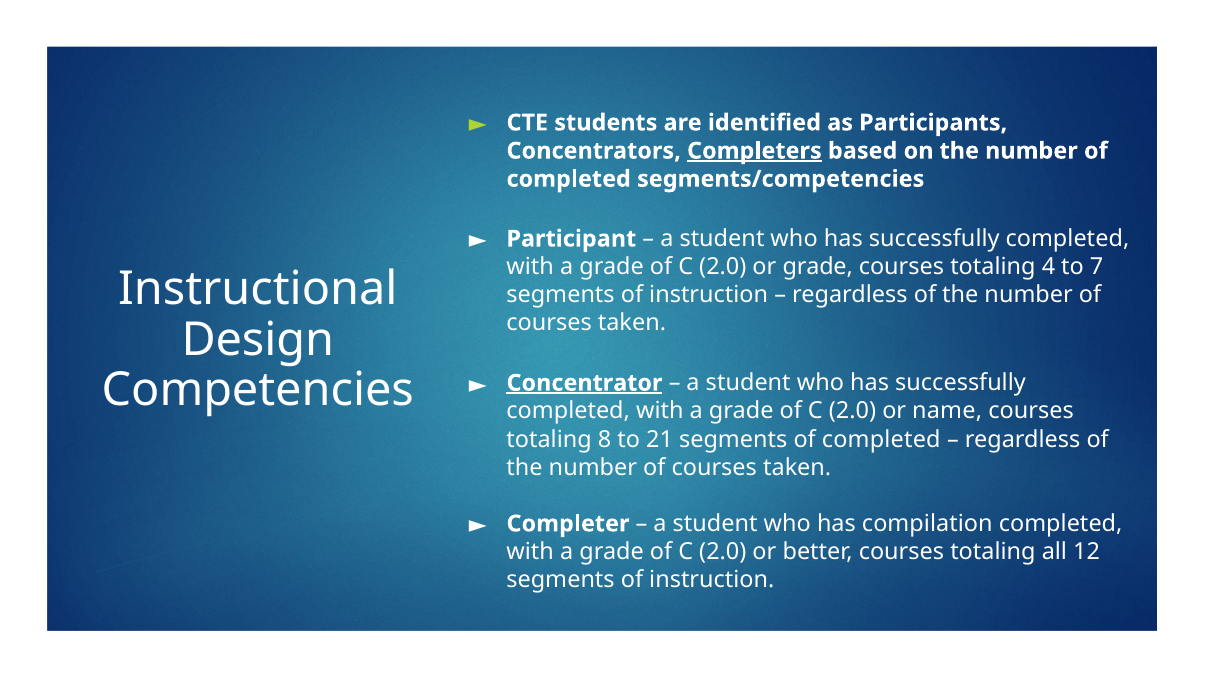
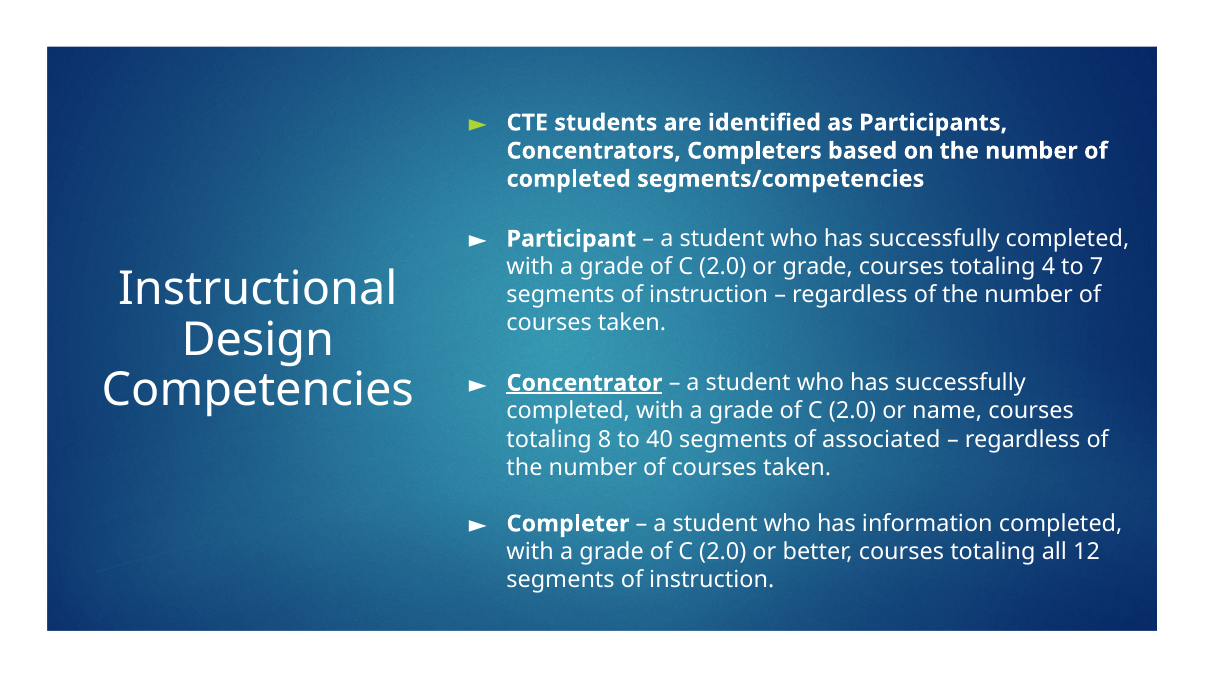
Completers underline: present -> none
21: 21 -> 40
segments of completed: completed -> associated
compilation: compilation -> information
